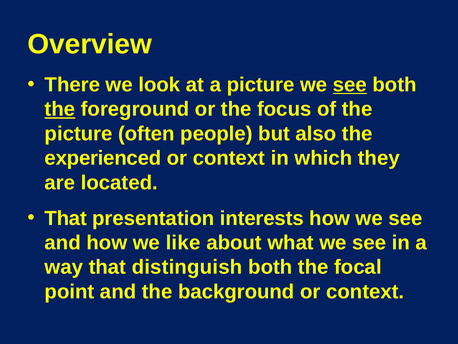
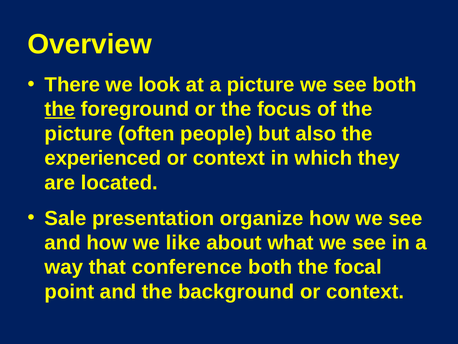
see at (350, 85) underline: present -> none
That at (66, 218): That -> Sale
interests: interests -> organize
distinguish: distinguish -> conference
